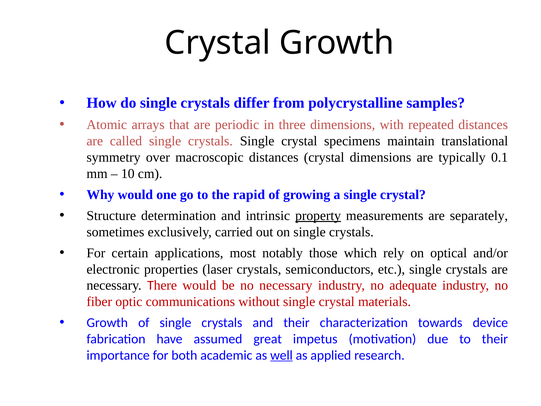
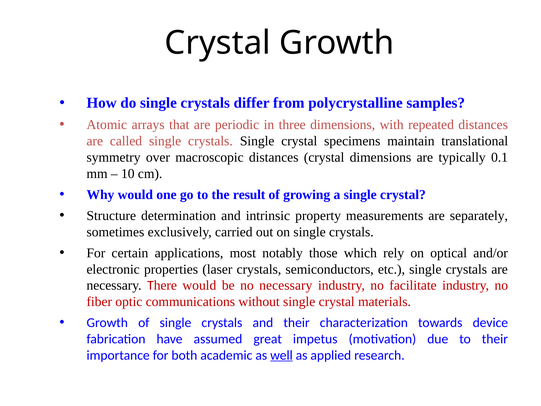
rapid: rapid -> result
property underline: present -> none
adequate: adequate -> facilitate
